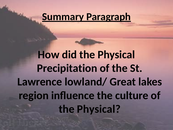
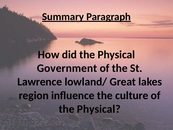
Precipitation: Precipitation -> Government
